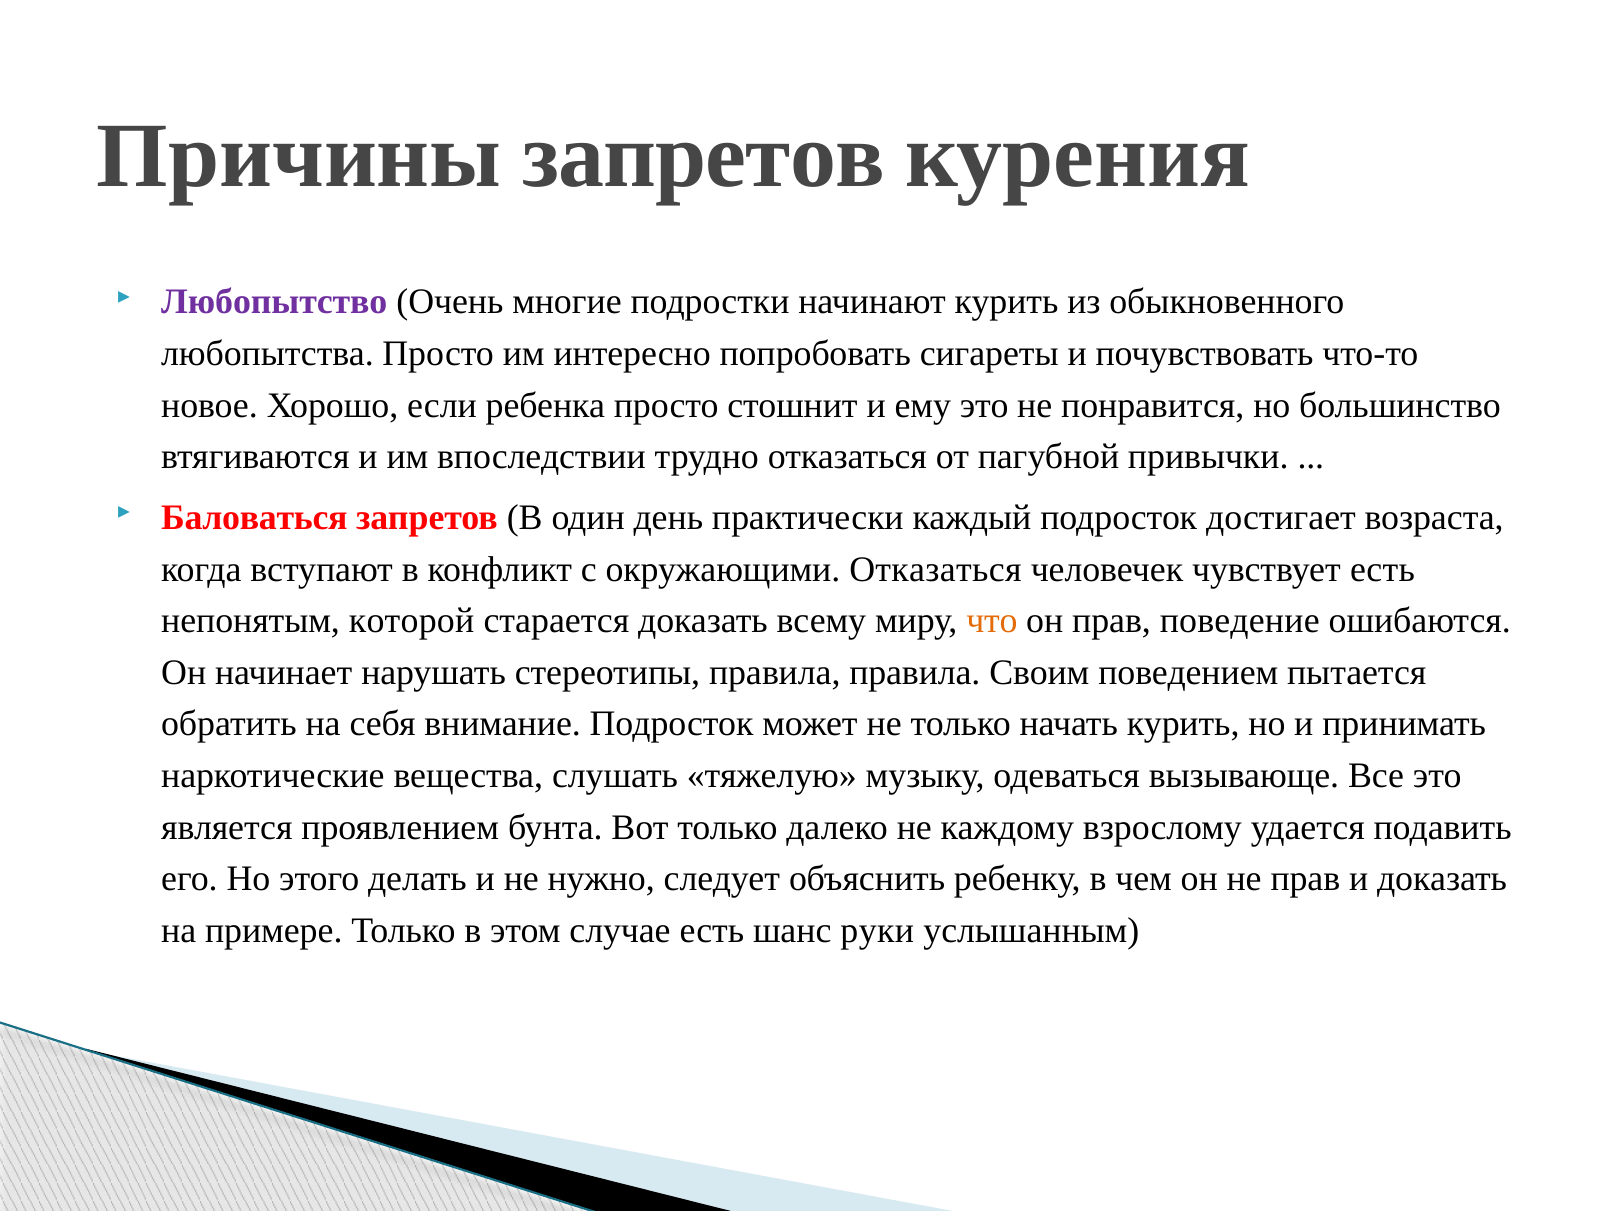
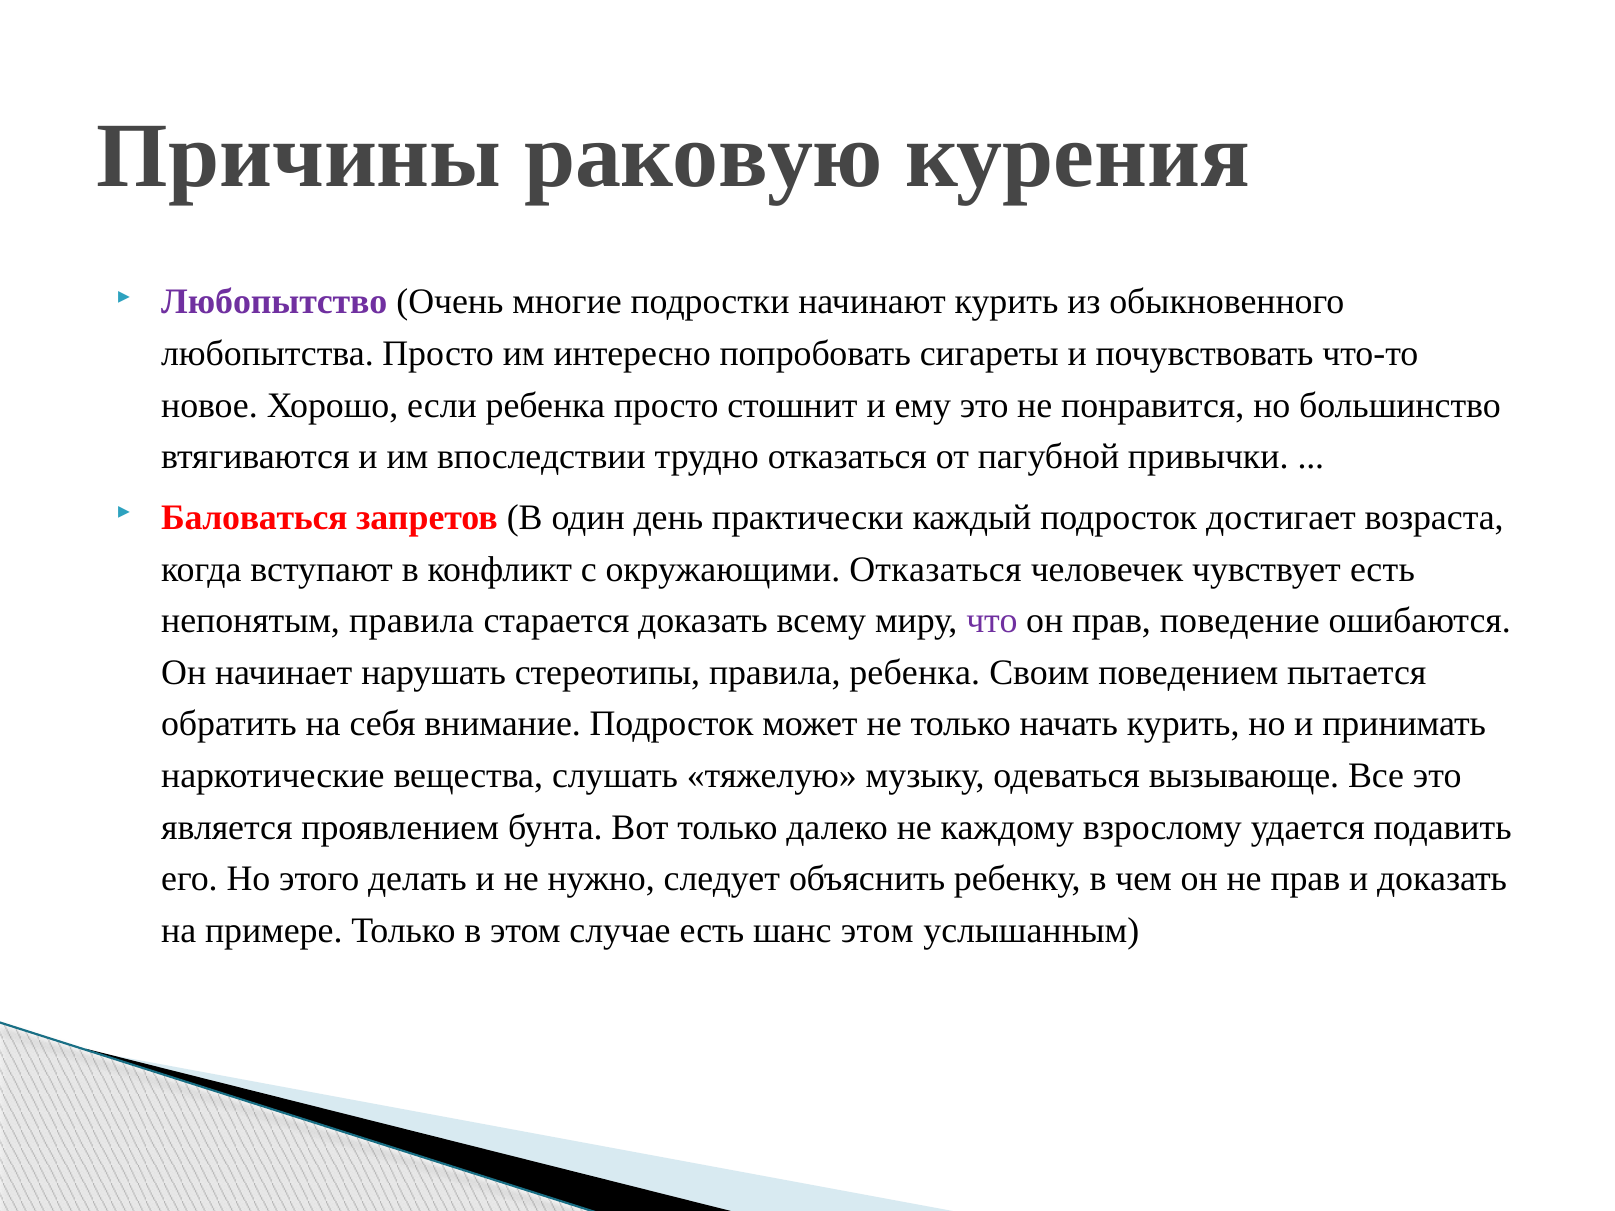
Причины запретов: запретов -> раковую
непонятым которой: которой -> правила
что colour: orange -> purple
правила правила: правила -> ребенка
шанс руки: руки -> этом
